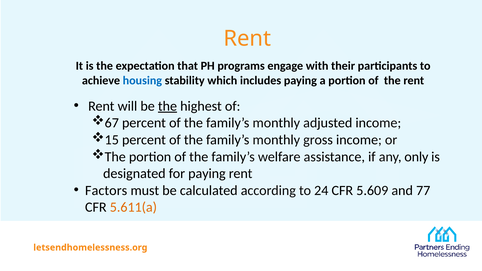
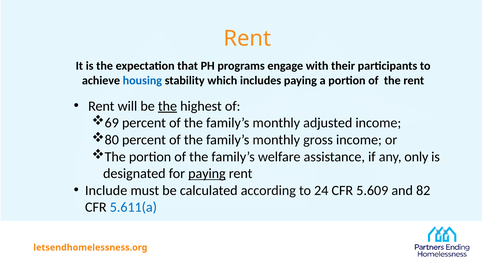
67: 67 -> 69
15: 15 -> 80
paying at (207, 174) underline: none -> present
Factors: Factors -> Include
77: 77 -> 82
5.611(a colour: orange -> blue
